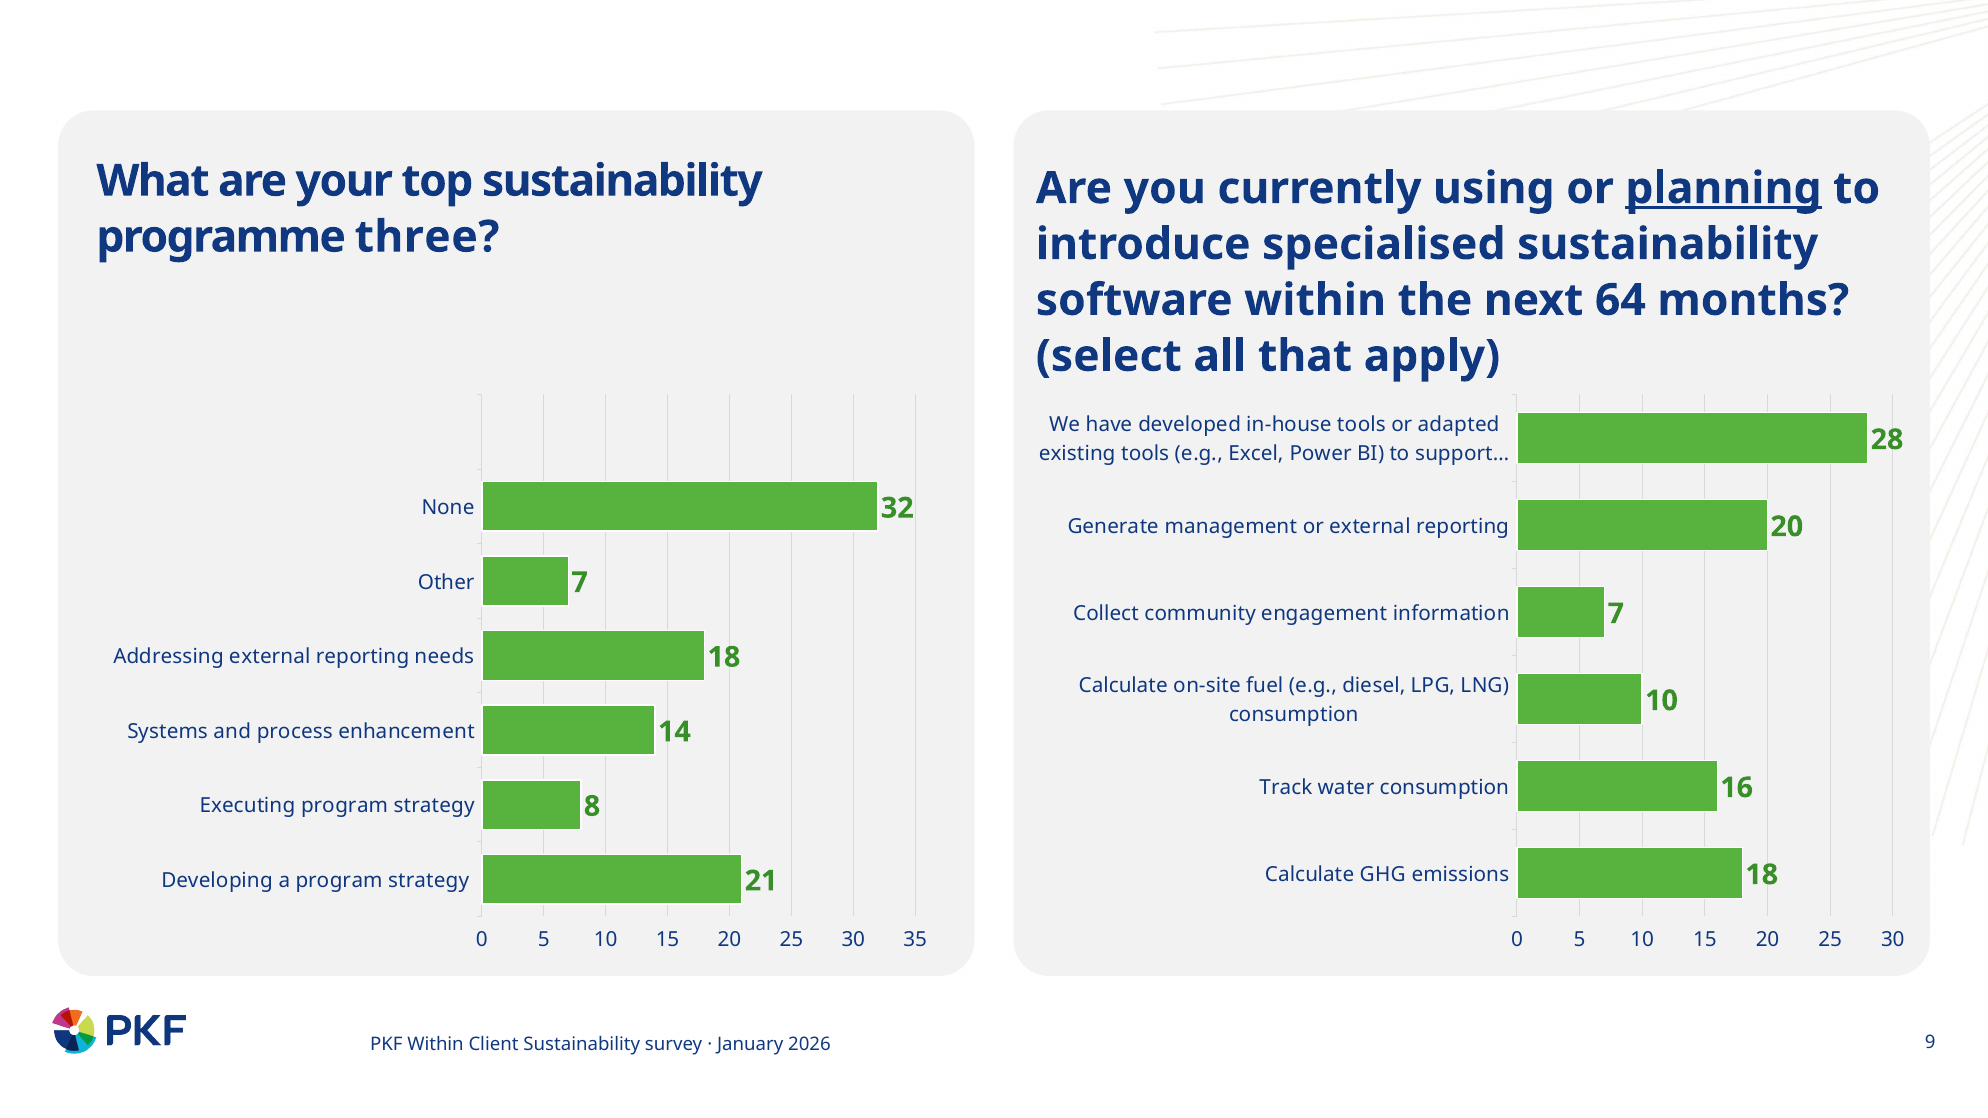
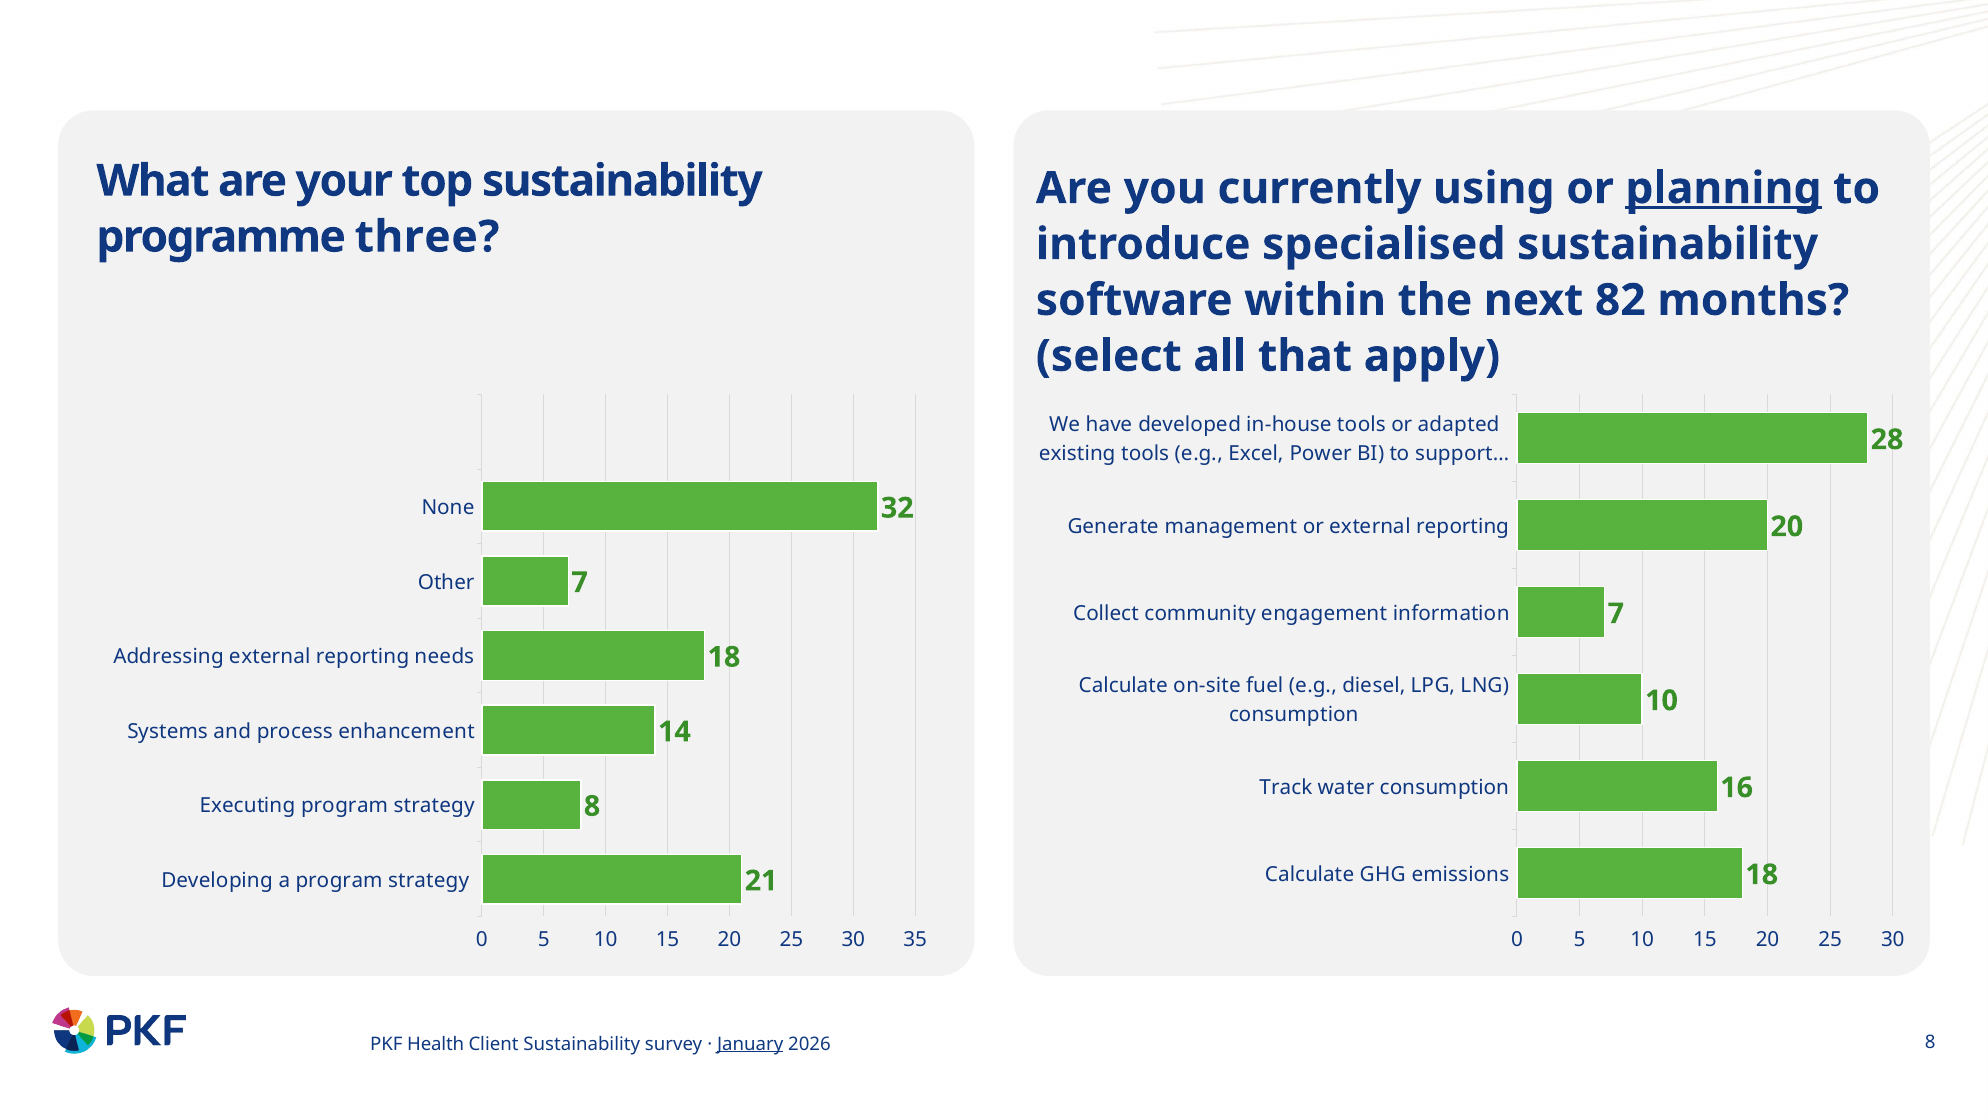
64: 64 -> 82
PKF Within: Within -> Health
January underline: none -> present
2026 9: 9 -> 8
